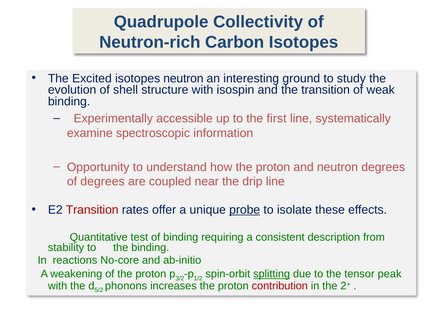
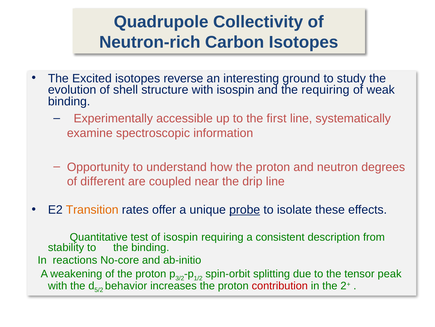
isotopes neutron: neutron -> reverse
the transition: transition -> requiring
of degrees: degrees -> different
Transition at (92, 209) colour: red -> orange
of binding: binding -> isospin
splitting underline: present -> none
phonons: phonons -> behavior
